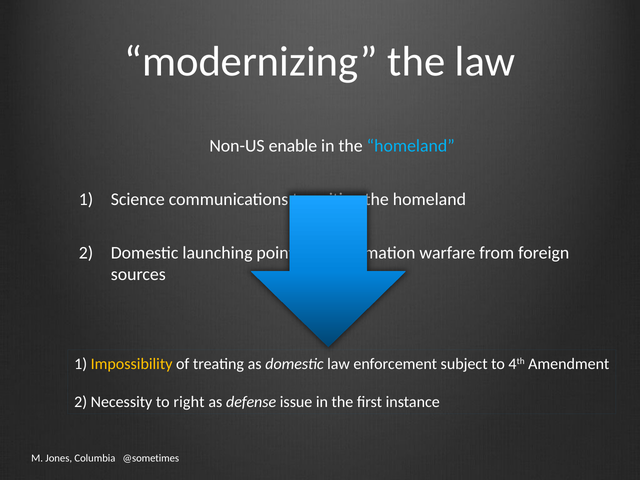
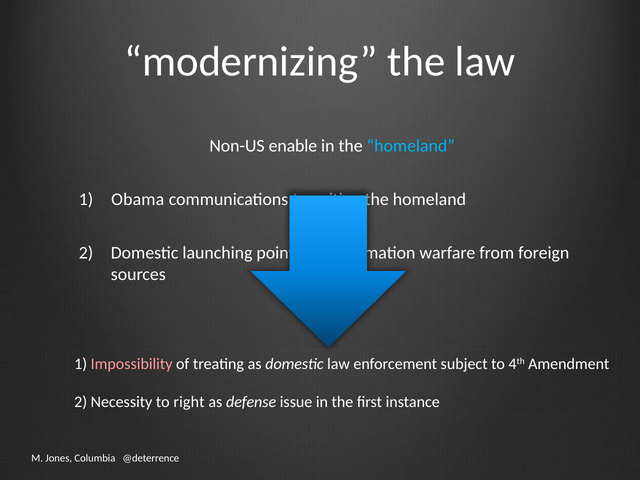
Science: Science -> Obama
Impossibility colour: yellow -> pink
@sometimes: @sometimes -> @deterrence
